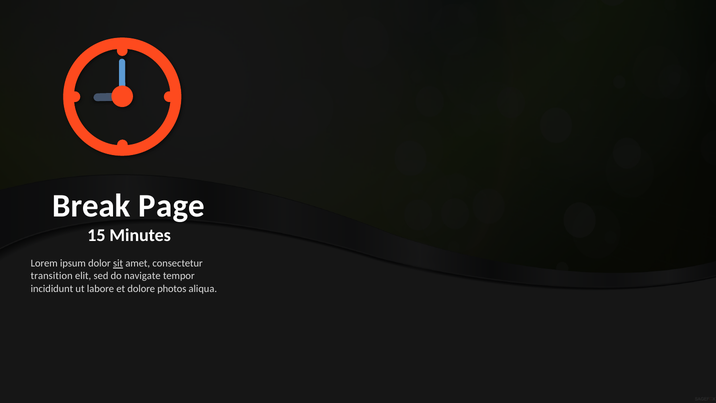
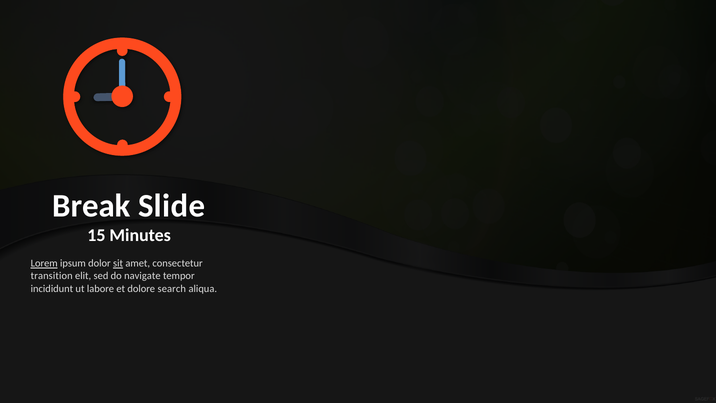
Page: Page -> Slide
Lorem underline: none -> present
photos: photos -> search
